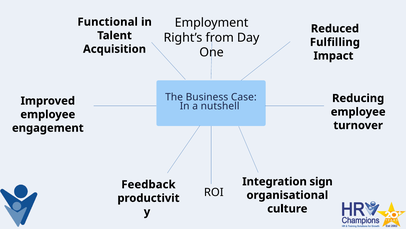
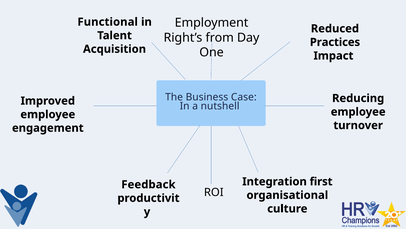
Fulfilling: Fulfilling -> Practices
sign: sign -> first
